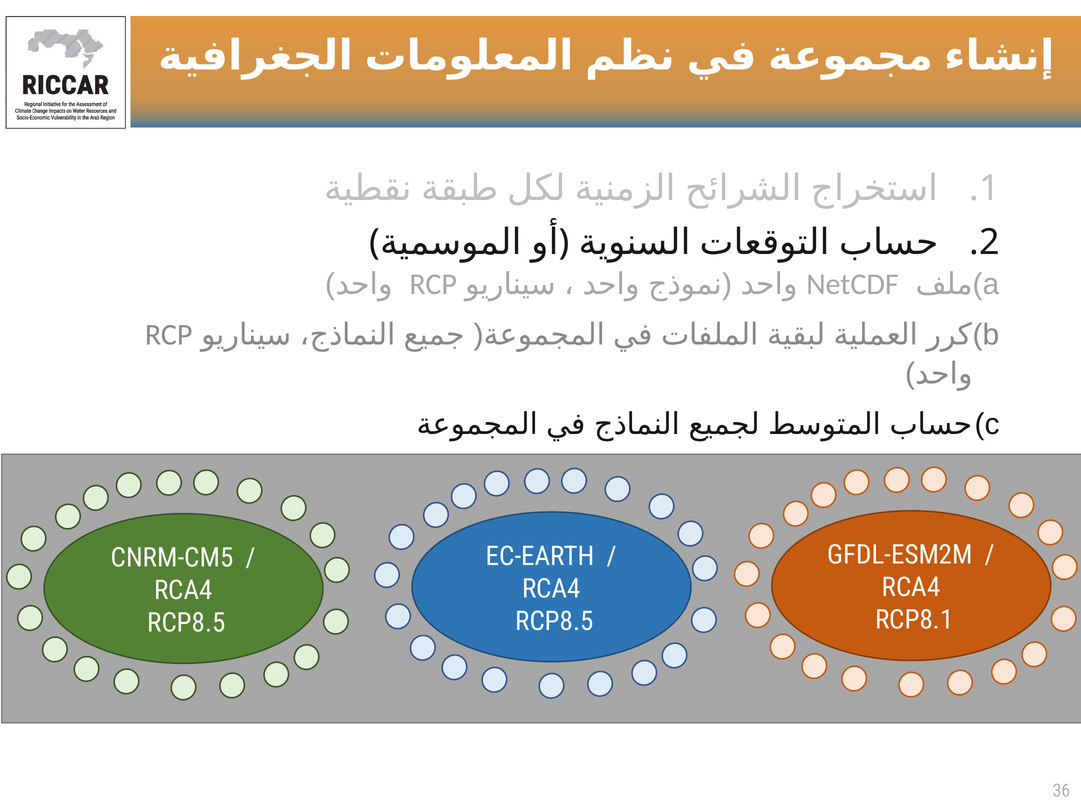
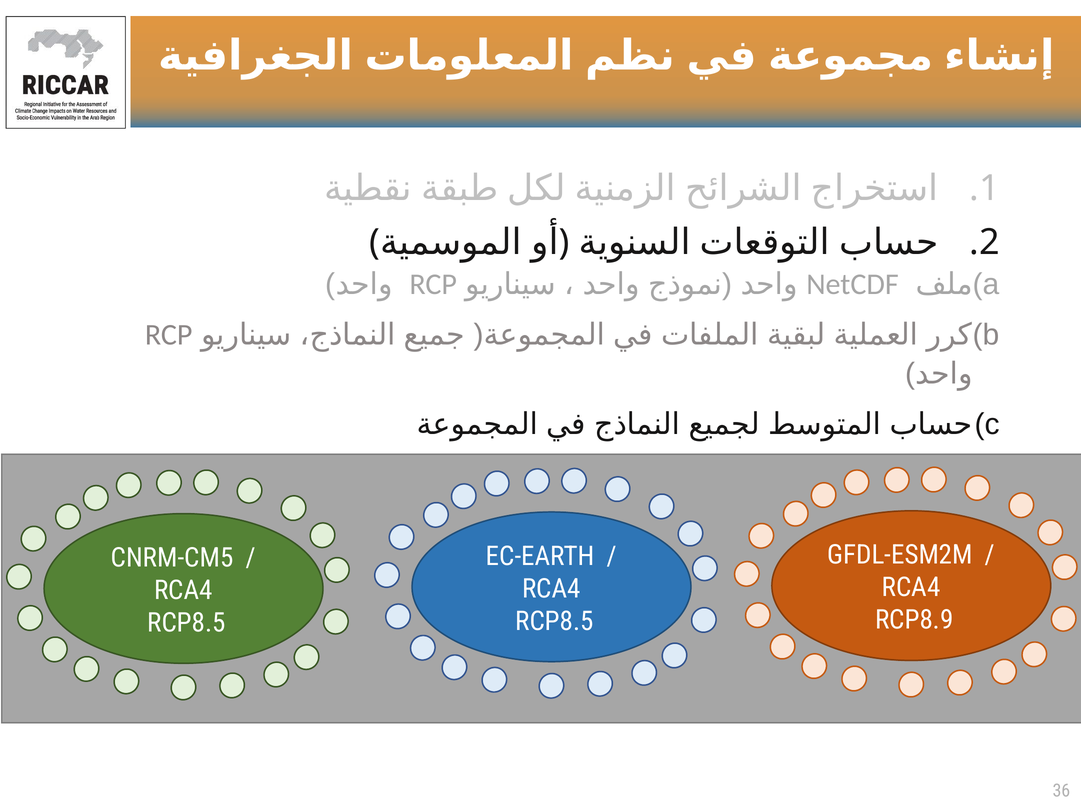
RCP8.1: RCP8.1 -> RCP8.9
